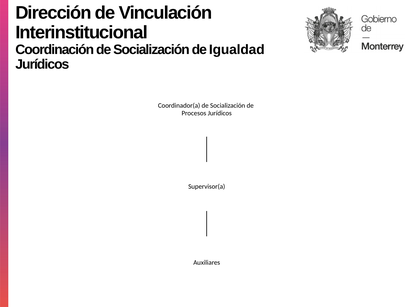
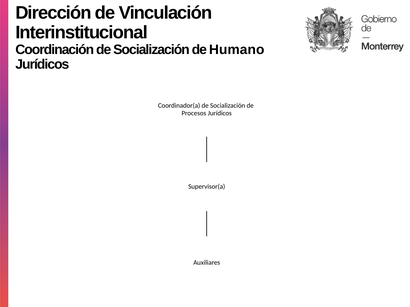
Igualdad: Igualdad -> Humano
